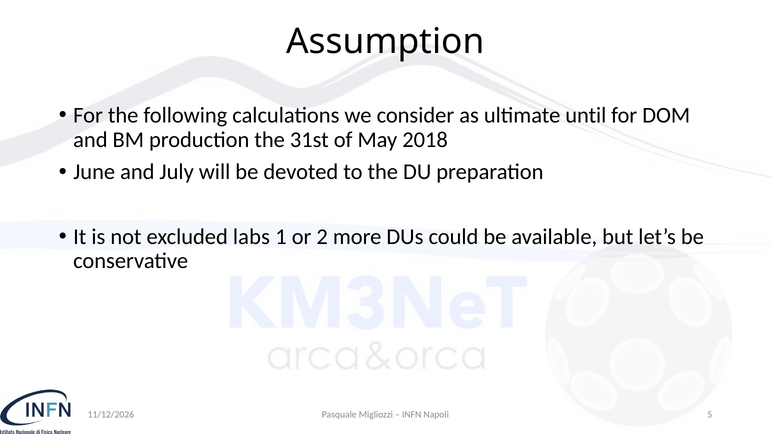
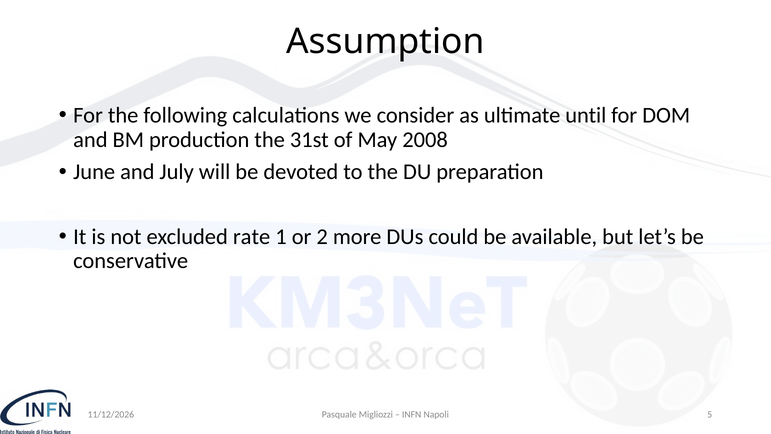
2018: 2018 -> 2008
labs: labs -> rate
